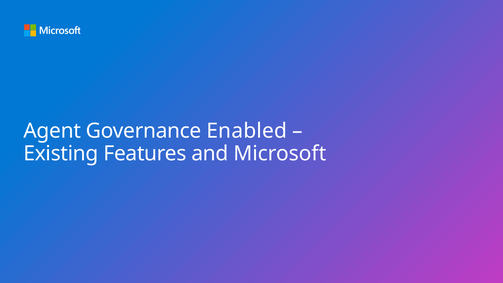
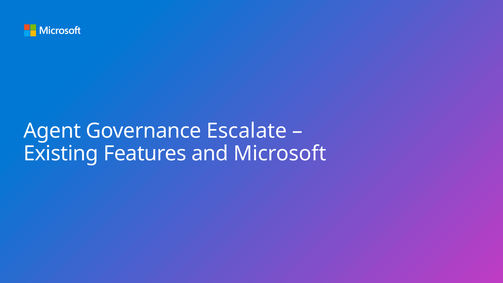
Enabled: Enabled -> Escalate
